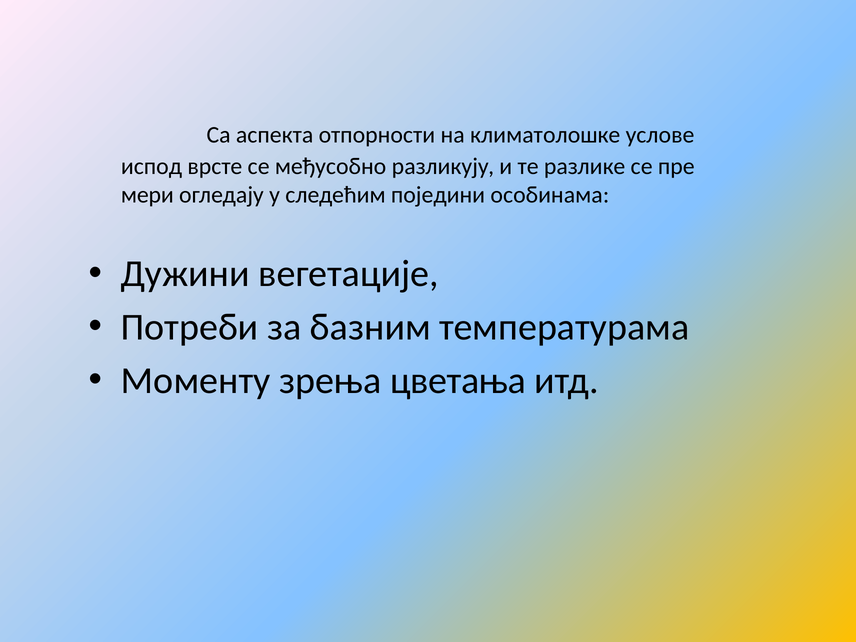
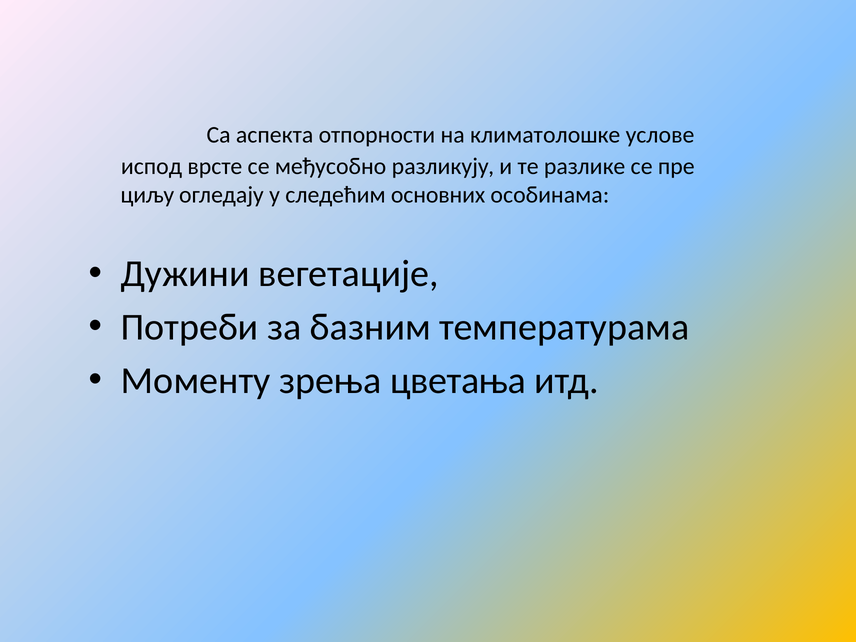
мери: мери -> циљу
поједини: поједини -> основних
